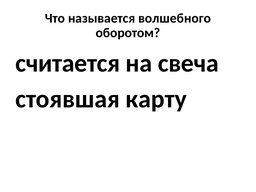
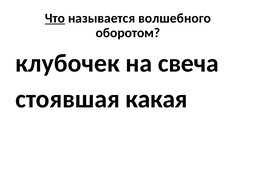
Что underline: none -> present
считается: считается -> клубочек
карту: карту -> какая
